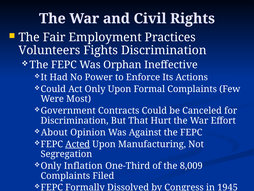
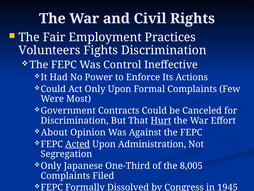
Orphan: Orphan -> Control
Hurt underline: none -> present
Manufacturing: Manufacturing -> Administration
Inflation: Inflation -> Japanese
8,009: 8,009 -> 8,005
